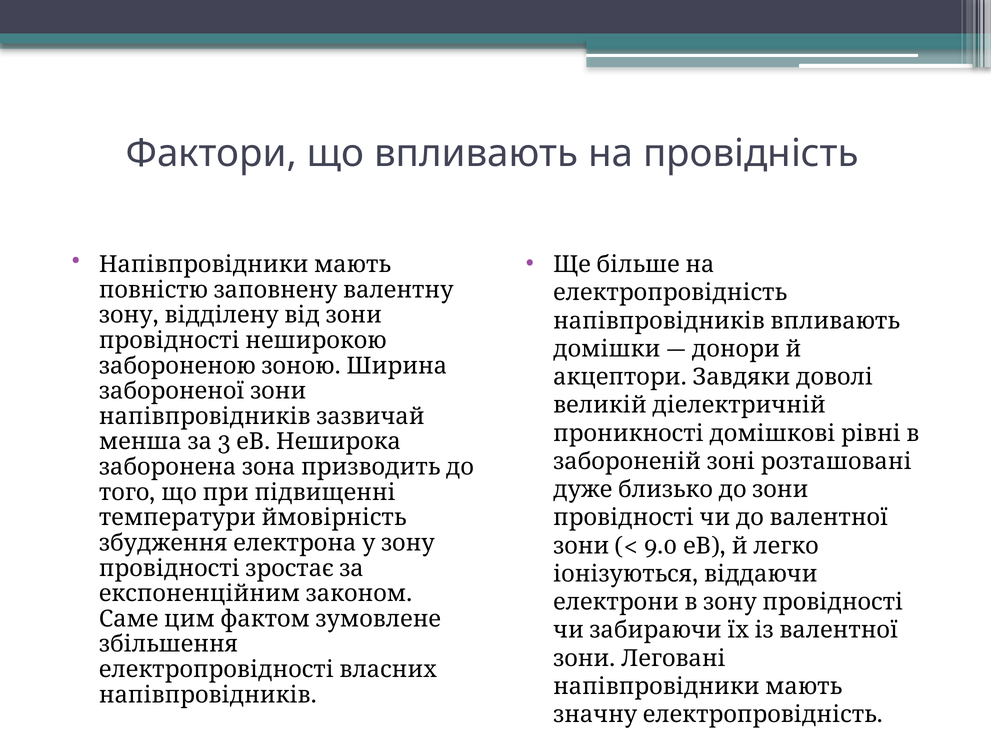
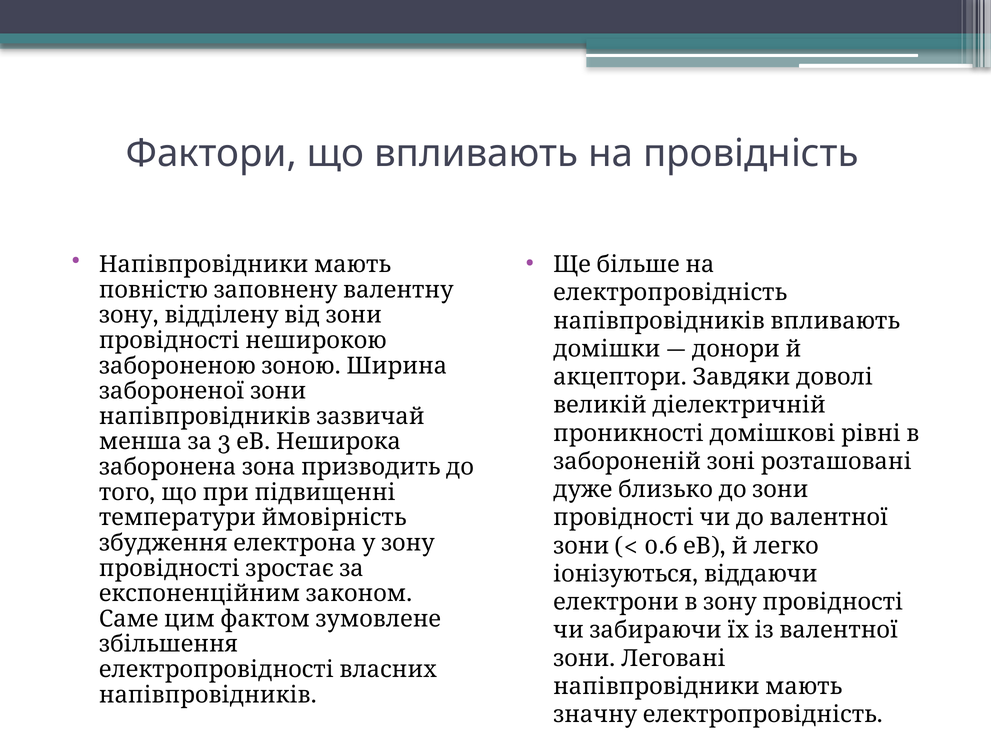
9.0: 9.0 -> 0.6
